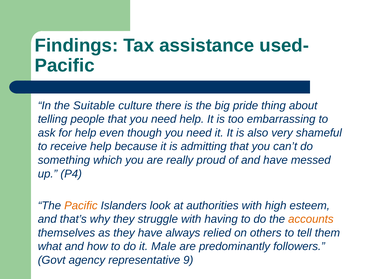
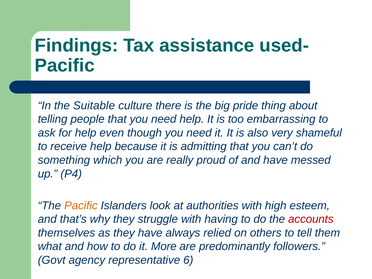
accounts colour: orange -> red
Male: Male -> More
9: 9 -> 6
